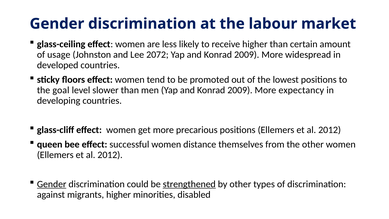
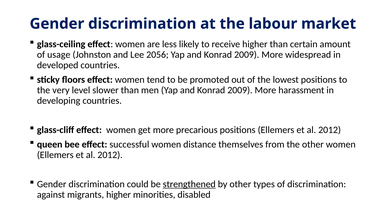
2072: 2072 -> 2056
goal: goal -> very
expectancy: expectancy -> harassment
Gender at (52, 184) underline: present -> none
